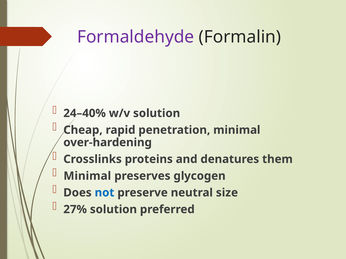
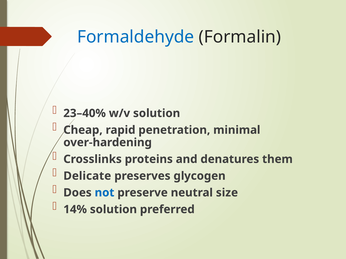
Formaldehyde colour: purple -> blue
24–40%: 24–40% -> 23–40%
Minimal at (87, 176): Minimal -> Delicate
27%: 27% -> 14%
